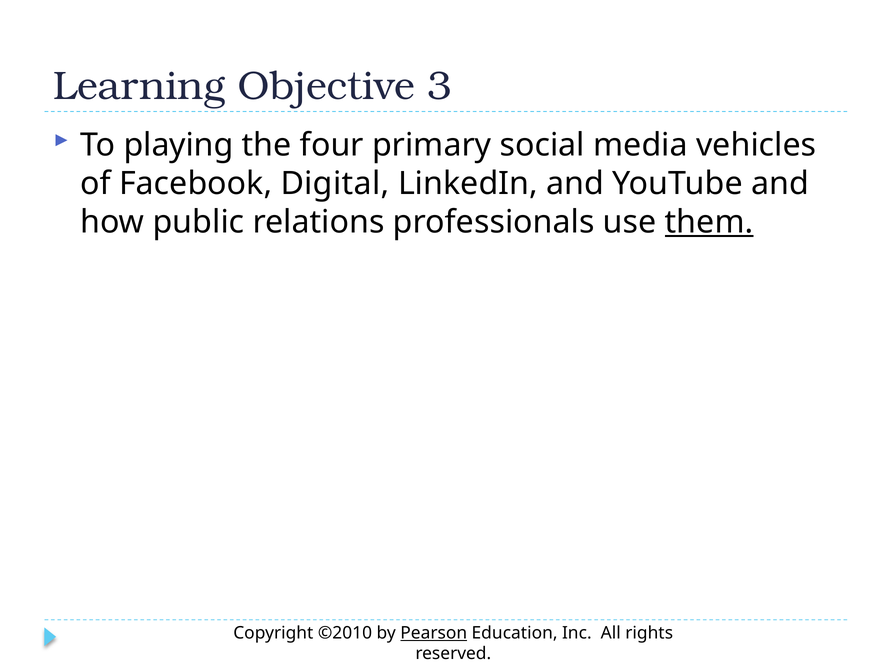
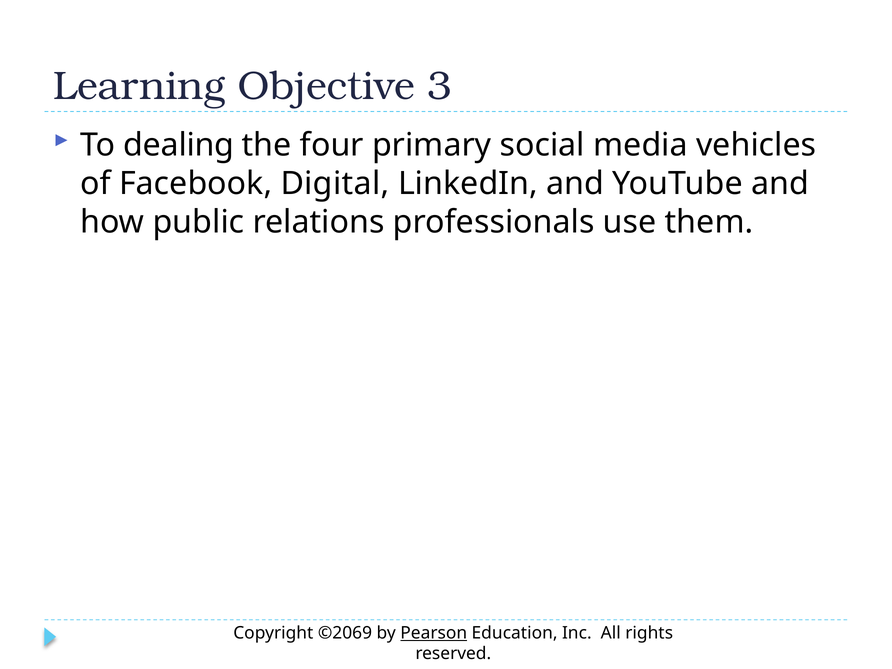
playing: playing -> dealing
them underline: present -> none
©2010: ©2010 -> ©2069
